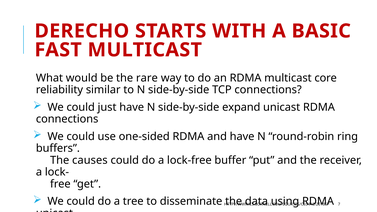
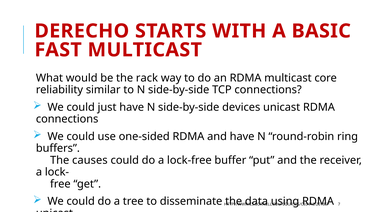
rare: rare -> rack
expand: expand -> devices
